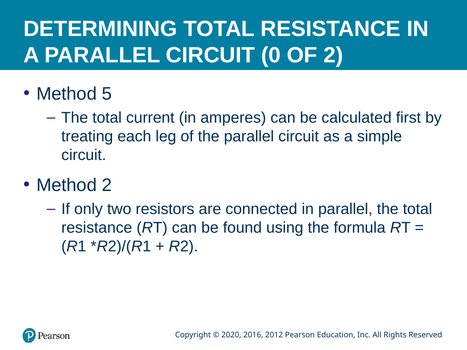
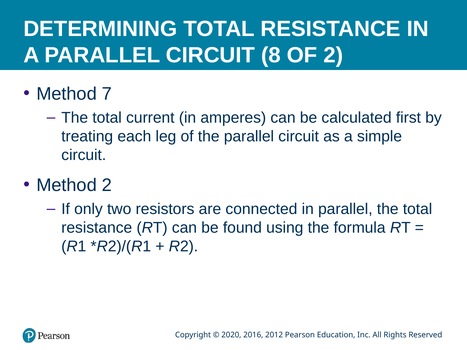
0: 0 -> 8
5: 5 -> 7
